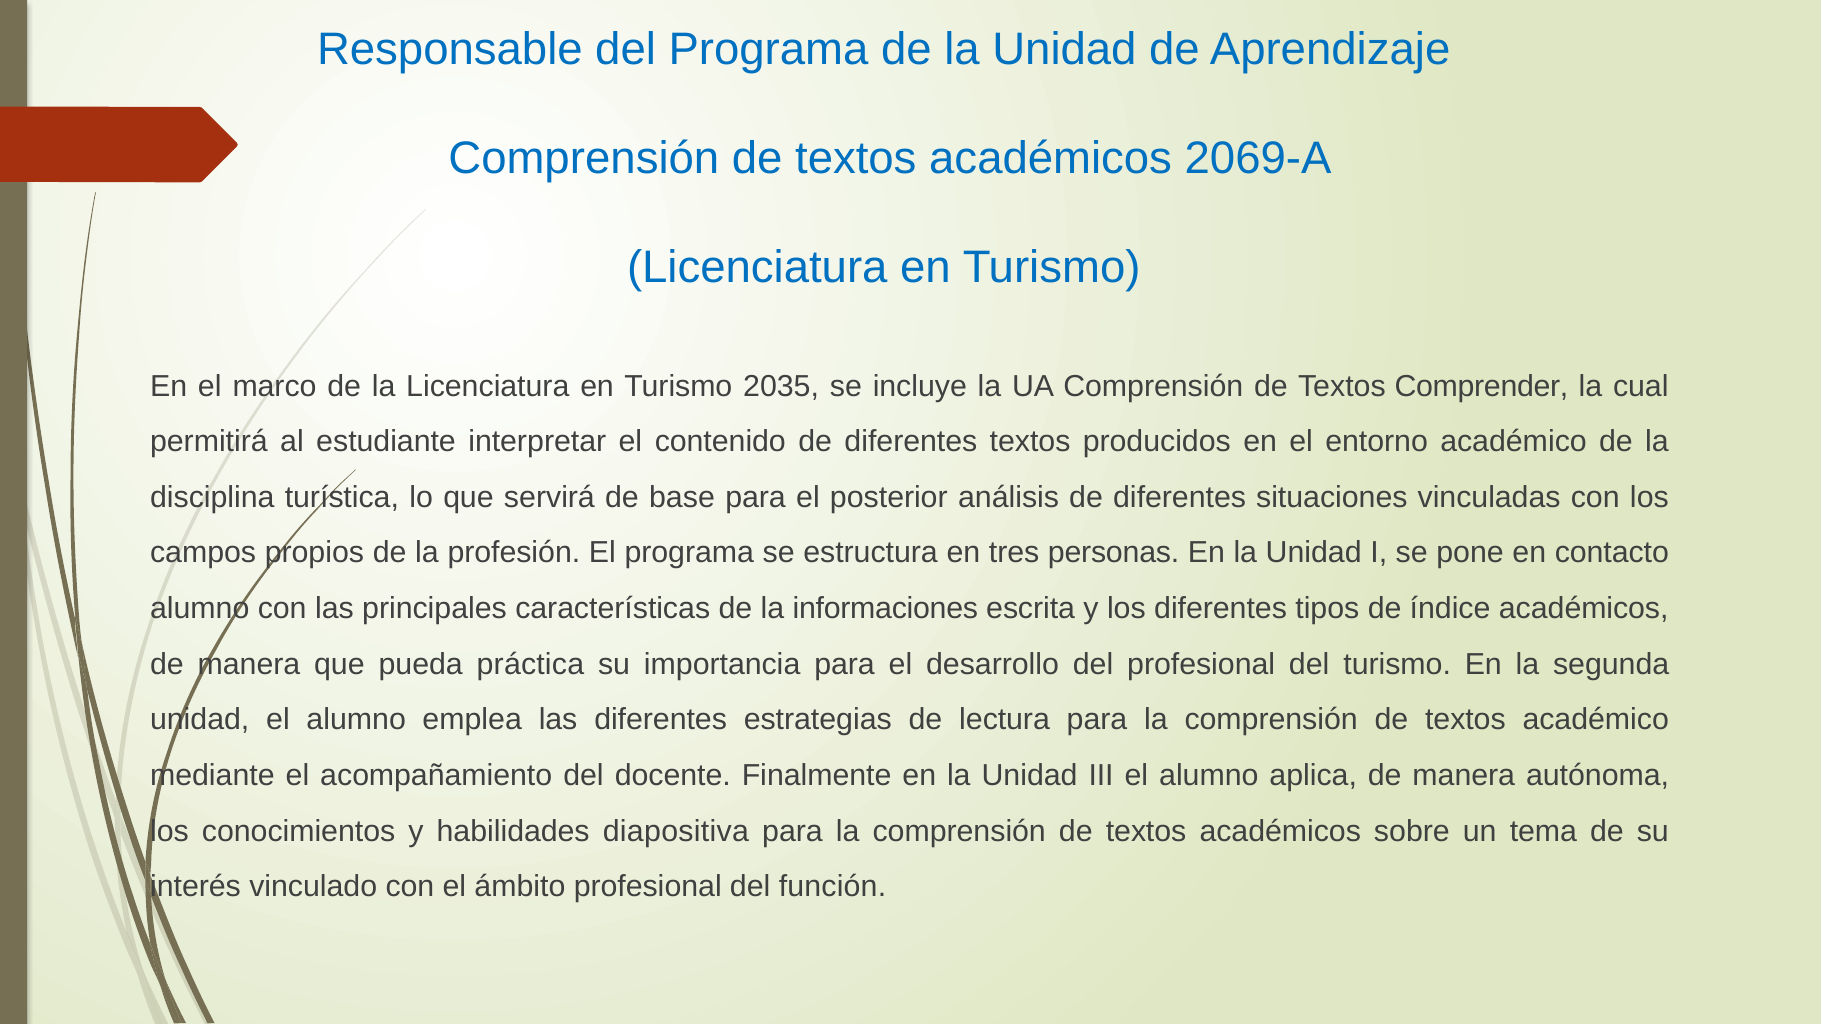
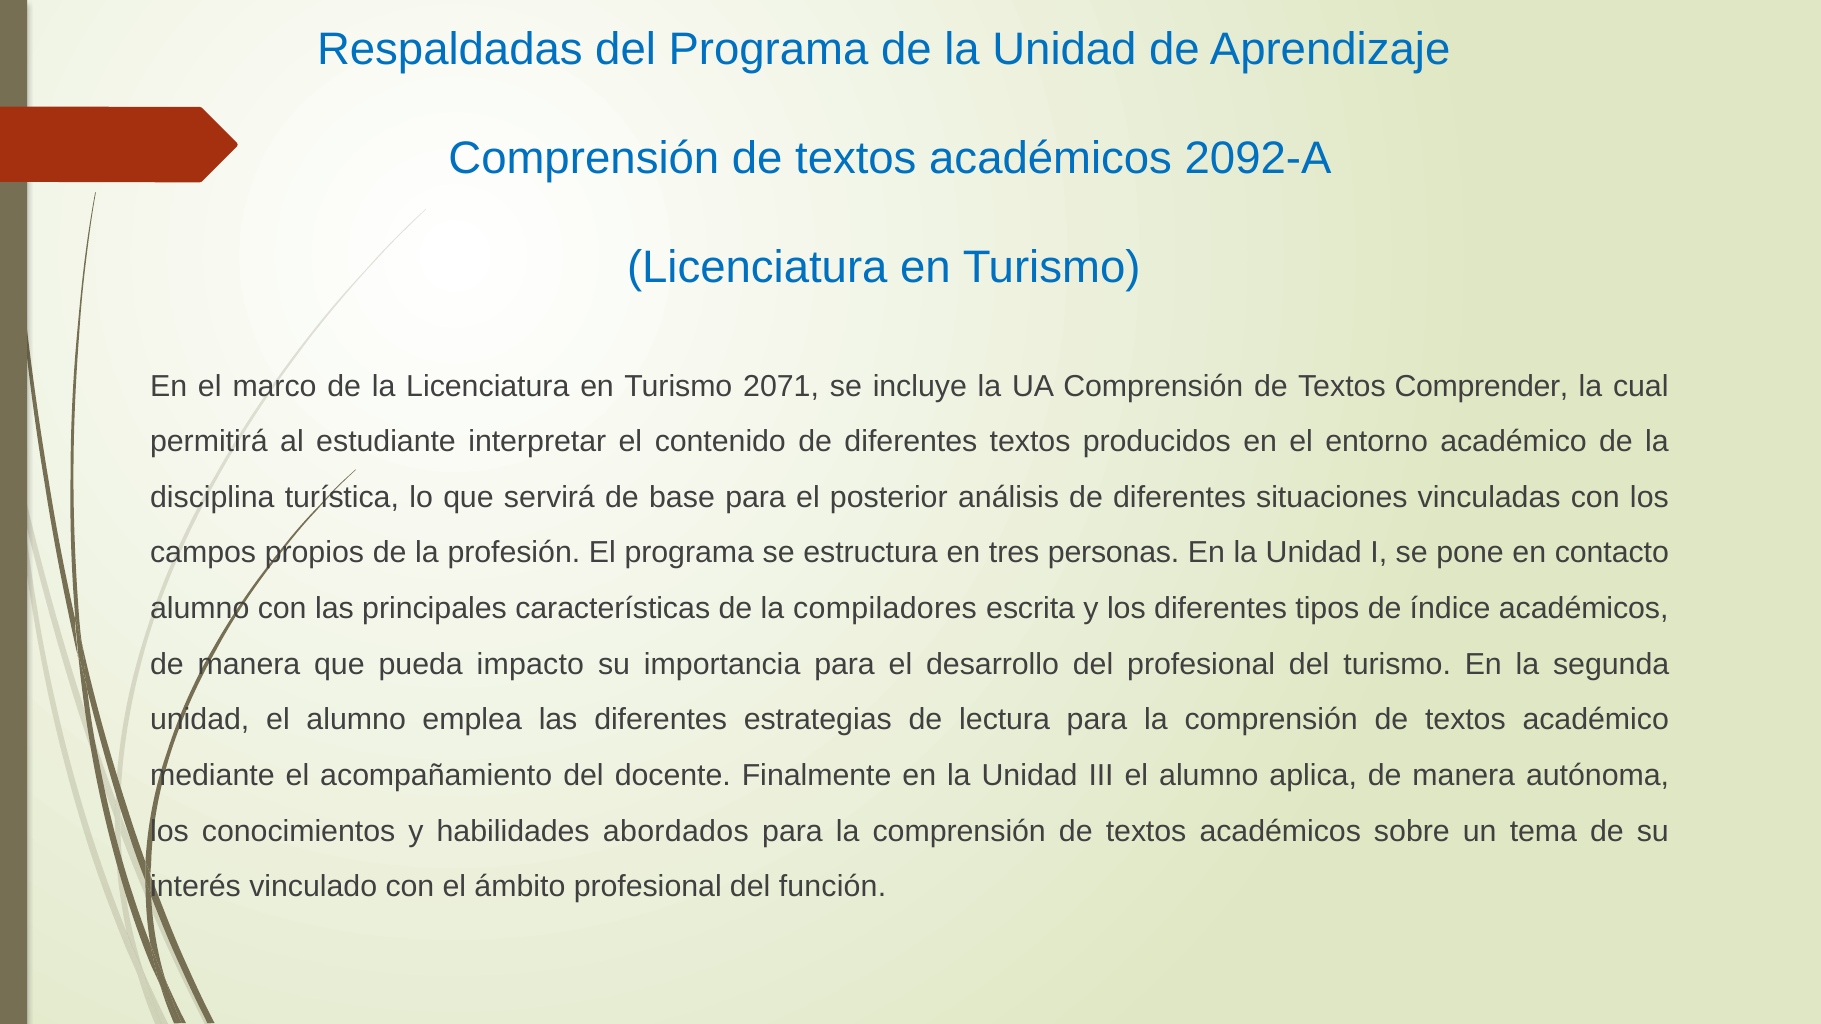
Responsable: Responsable -> Respaldadas
2069-A: 2069-A -> 2092-A
2035: 2035 -> 2071
informaciones: informaciones -> compiladores
práctica: práctica -> impacto
diapositiva: diapositiva -> abordados
